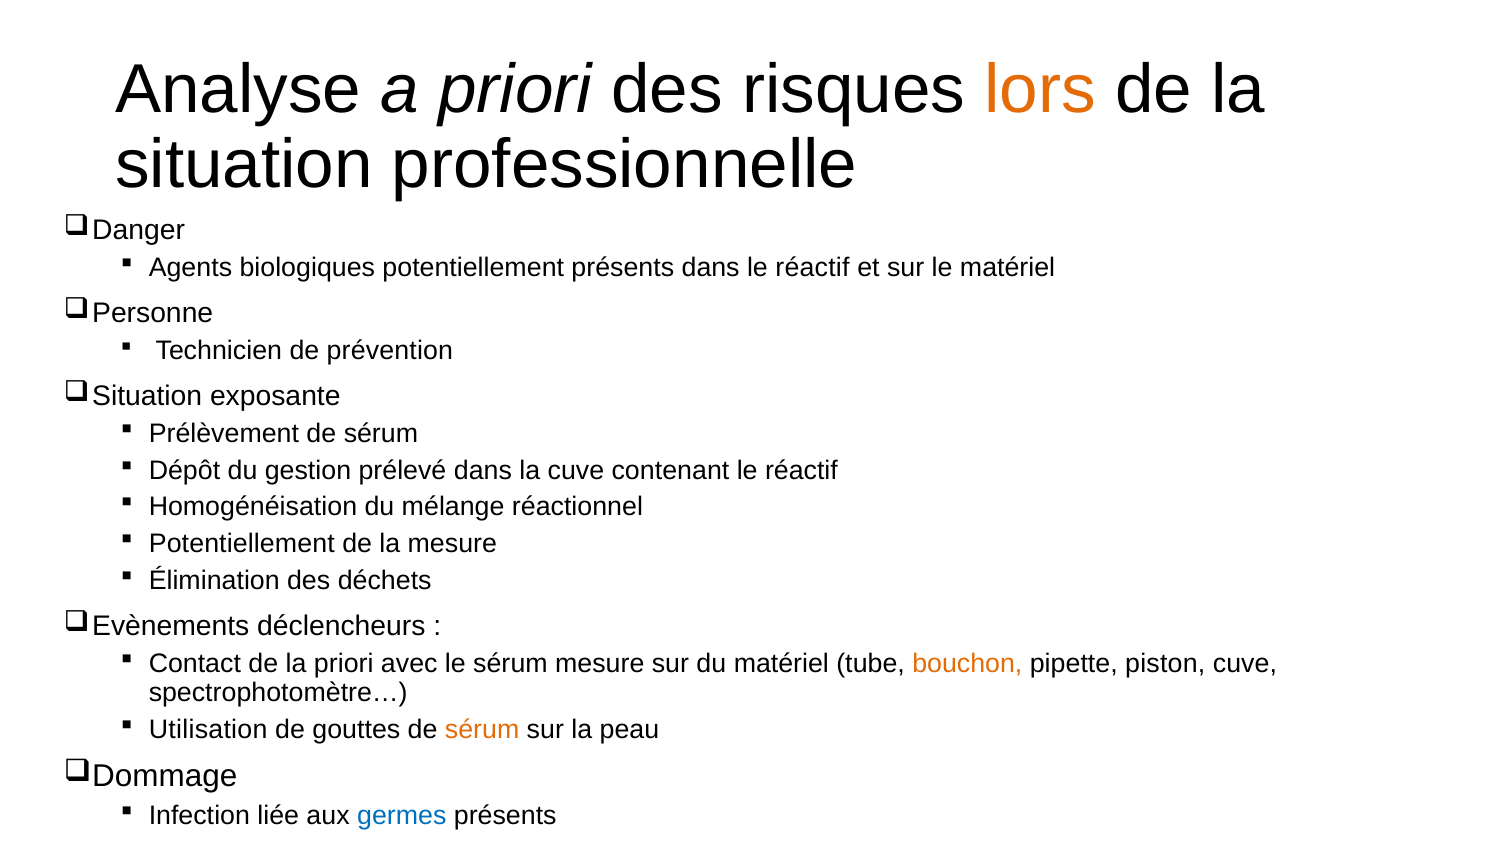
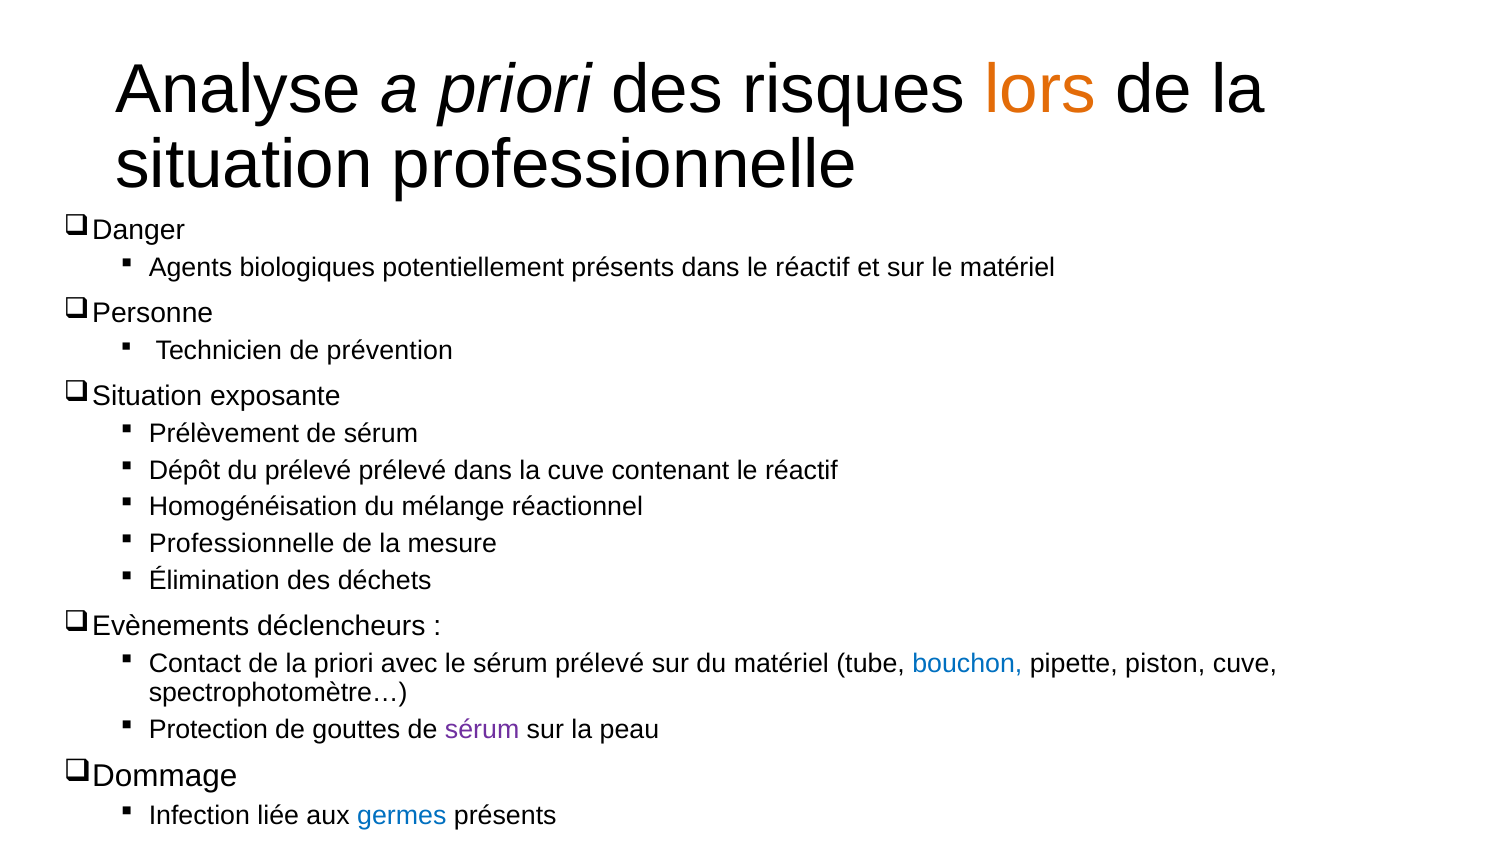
du gestion: gestion -> prélevé
Potentiellement at (242, 544): Potentiellement -> Professionnelle
sérum mesure: mesure -> prélevé
bouchon colour: orange -> blue
Utilisation: Utilisation -> Protection
sérum at (482, 730) colour: orange -> purple
